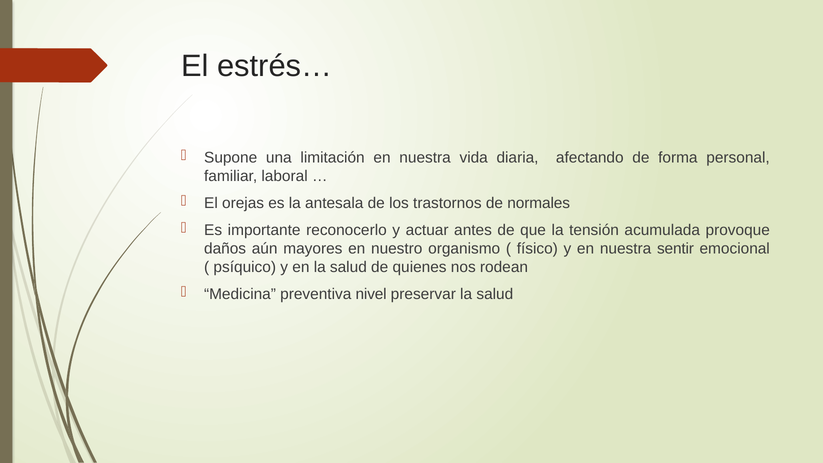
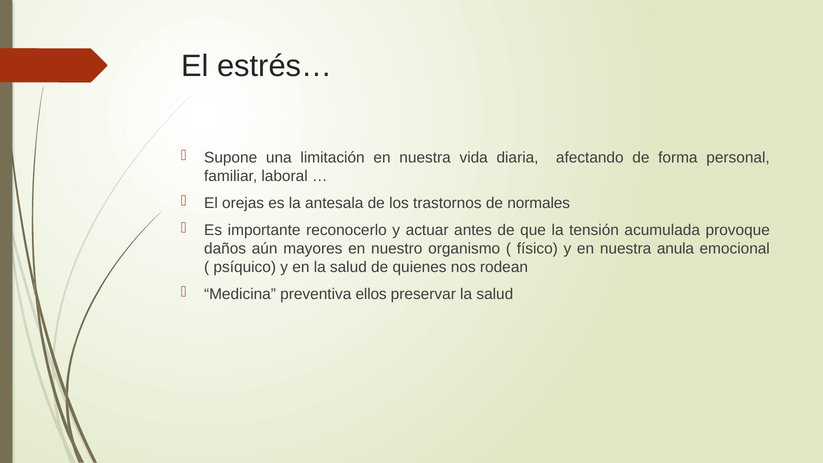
sentir: sentir -> anula
nivel: nivel -> ellos
